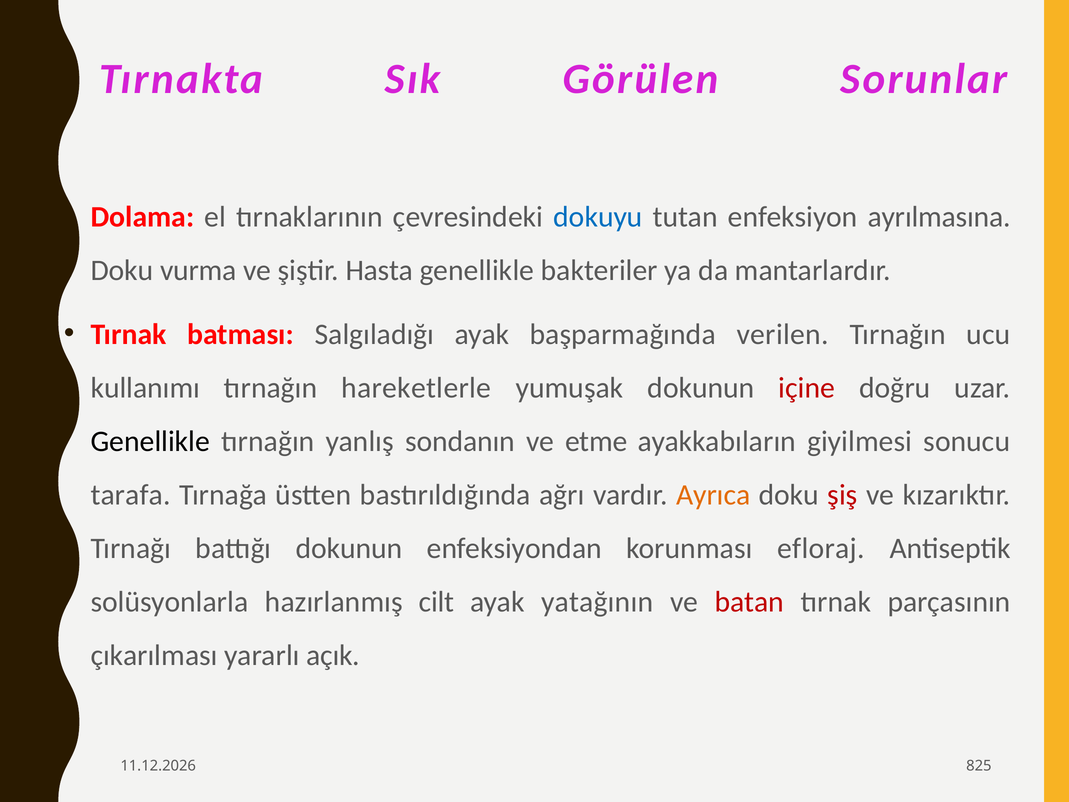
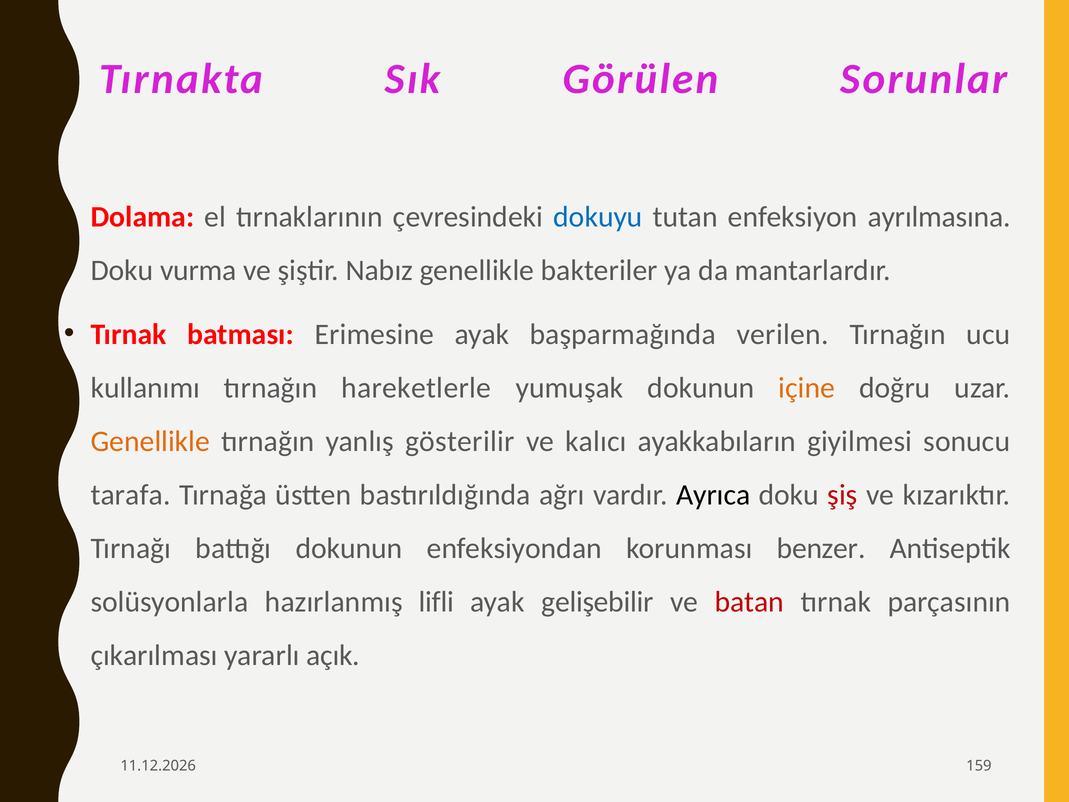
Hasta: Hasta -> Nabız
Salgıladığı: Salgıladığı -> Erimesine
içine colour: red -> orange
Genellikle at (150, 441) colour: black -> orange
sondanın: sondanın -> gösterilir
etme: etme -> kalıcı
Ayrıca colour: orange -> black
efloraj: efloraj -> benzer
cilt: cilt -> lifli
yatağının: yatağının -> gelişebilir
825: 825 -> 159
